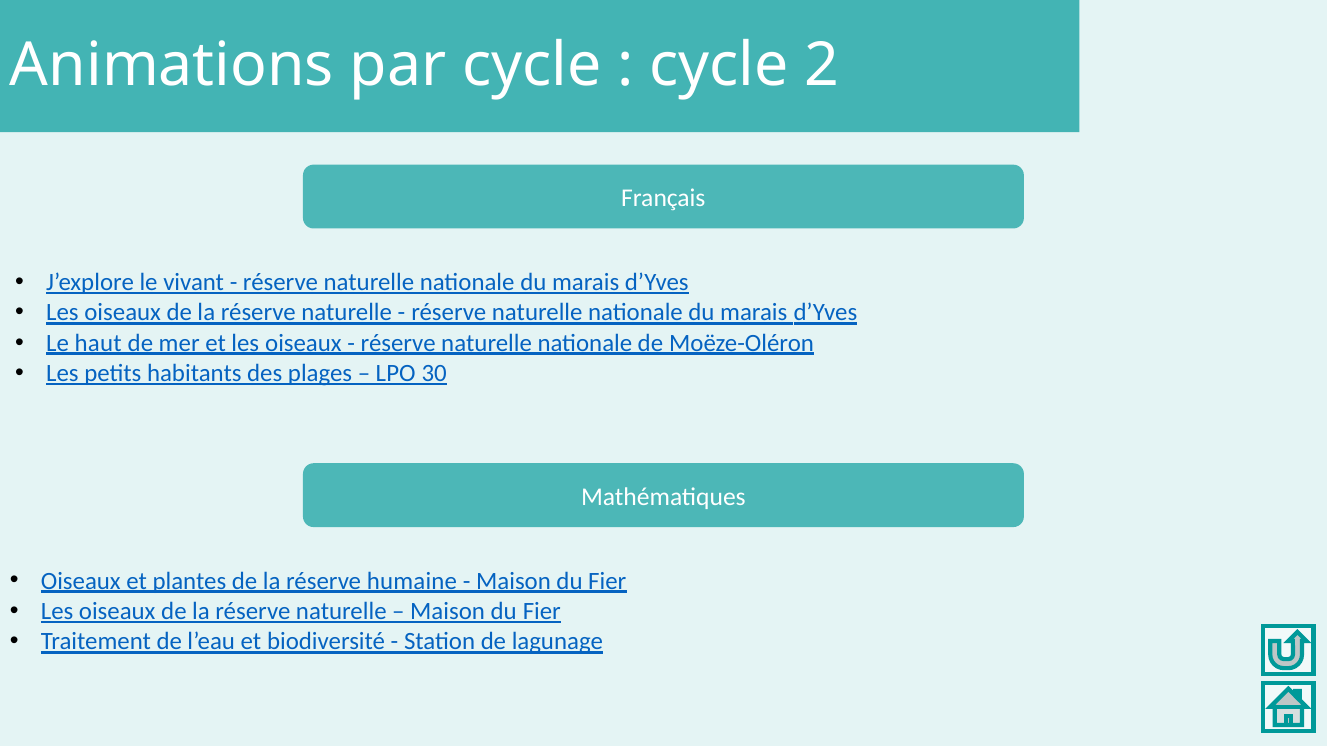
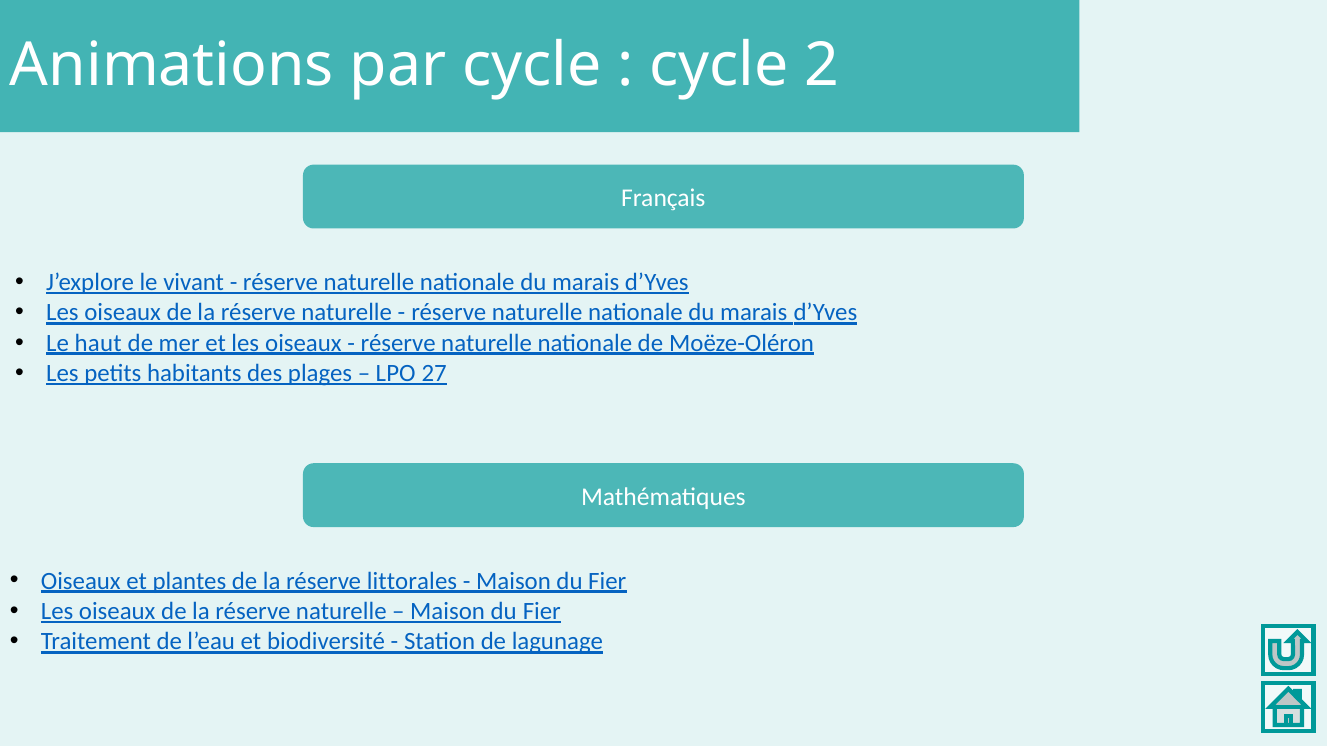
30: 30 -> 27
humaine: humaine -> littorales
